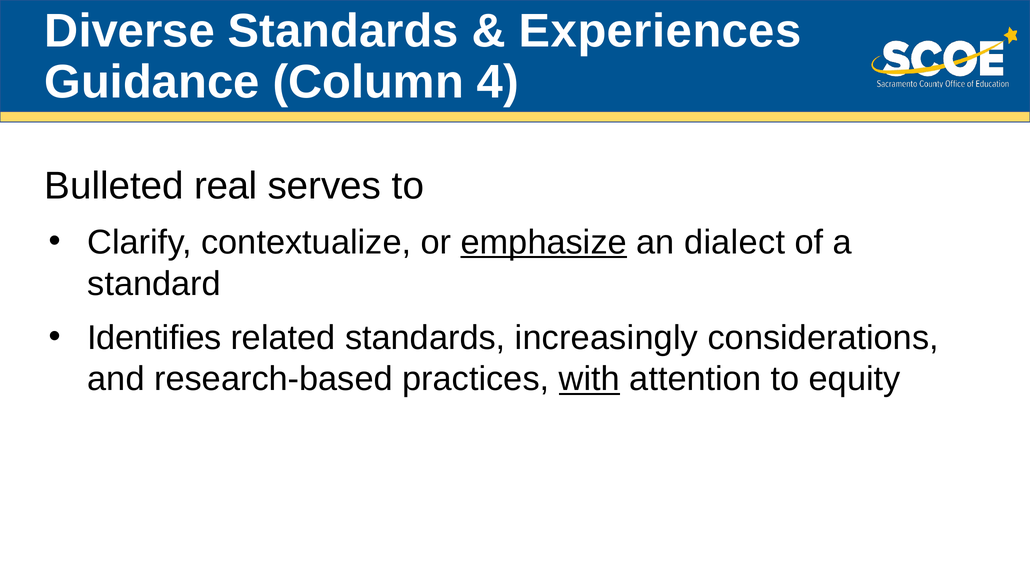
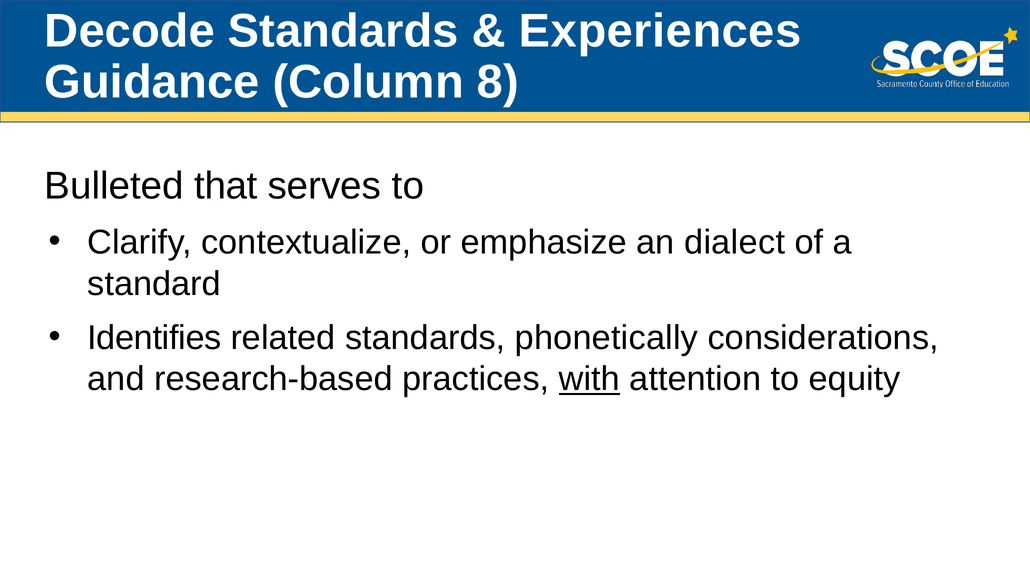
Diverse: Diverse -> Decode
4: 4 -> 8
real: real -> that
emphasize underline: present -> none
increasingly: increasingly -> phonetically
